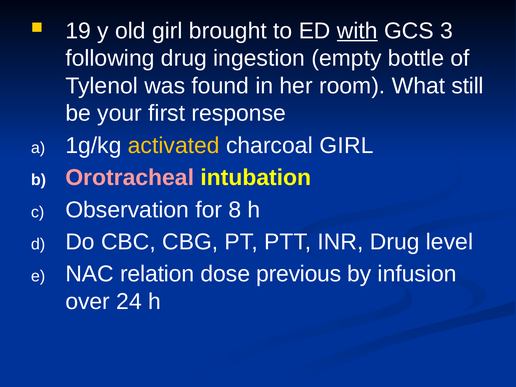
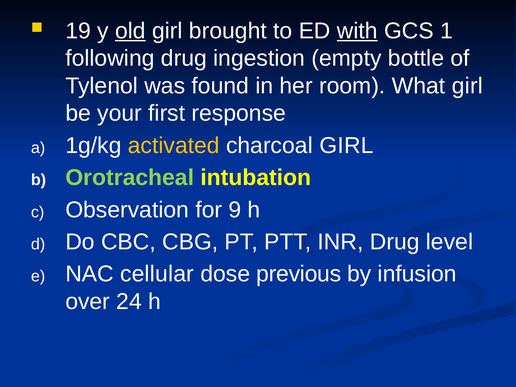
old underline: none -> present
3: 3 -> 1
What still: still -> girl
Orotracheal colour: pink -> light green
8: 8 -> 9
relation: relation -> cellular
